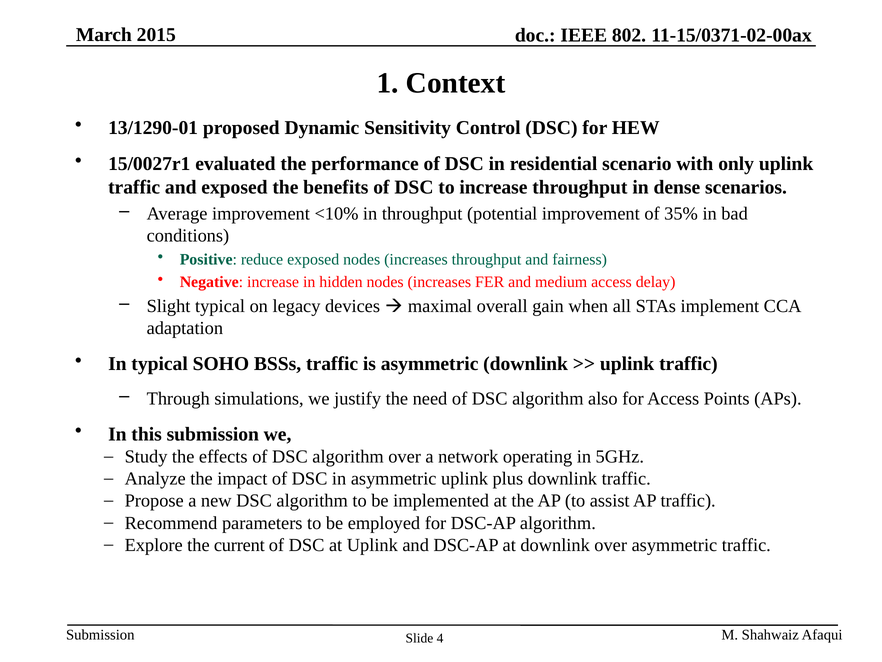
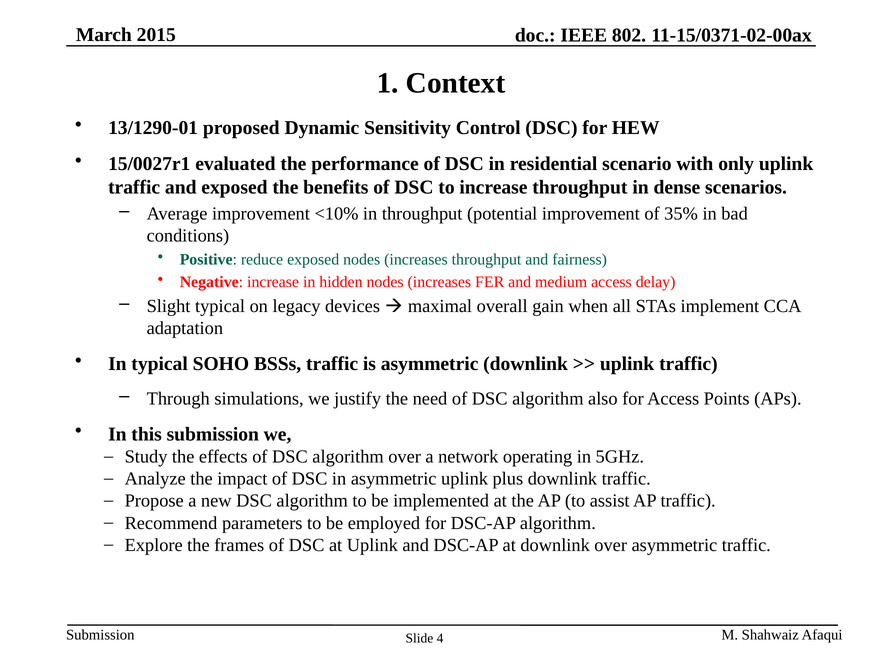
current: current -> frames
